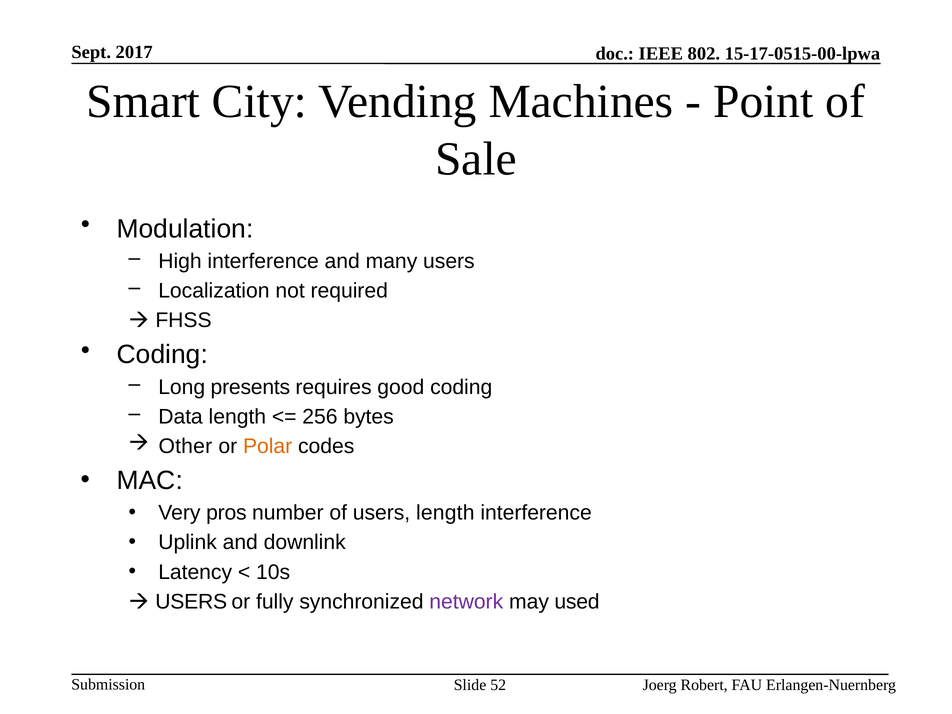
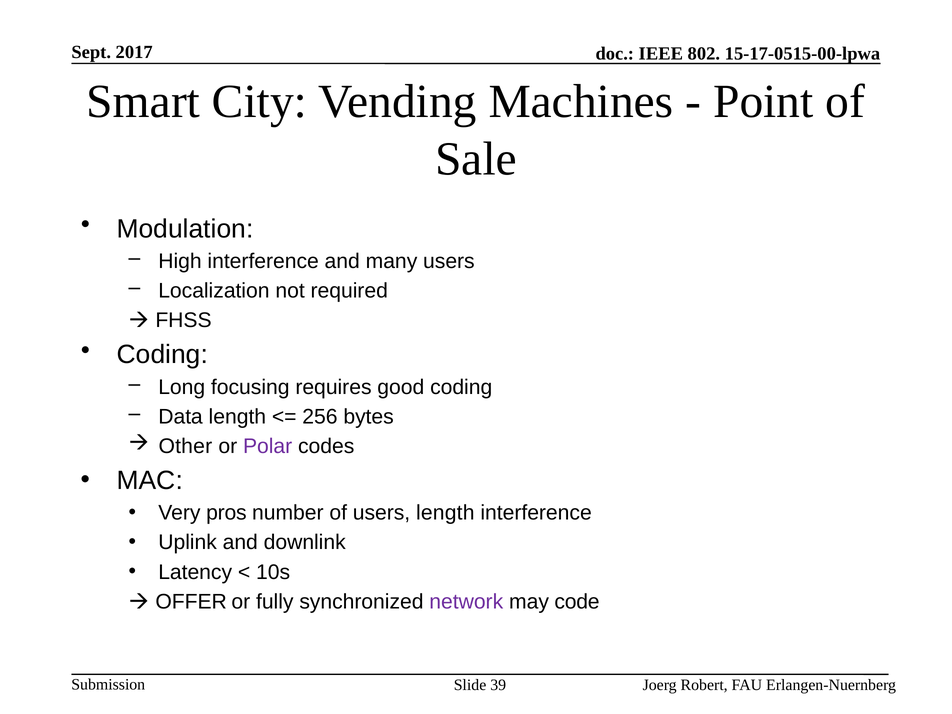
presents: presents -> focusing
Polar colour: orange -> purple
USERS at (191, 602): USERS -> OFFER
used: used -> code
52: 52 -> 39
